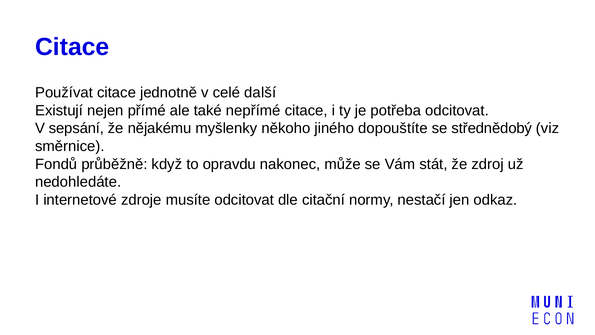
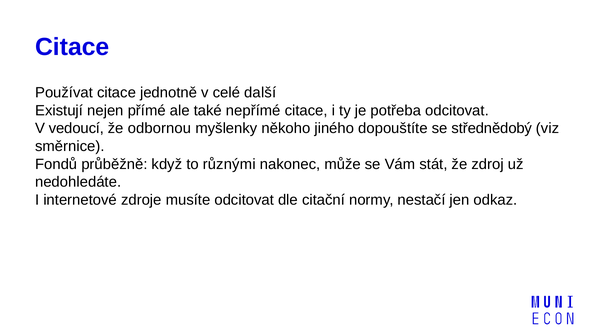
sepsání: sepsání -> vedoucí
nějakému: nějakému -> odbornou
opravdu: opravdu -> různými
